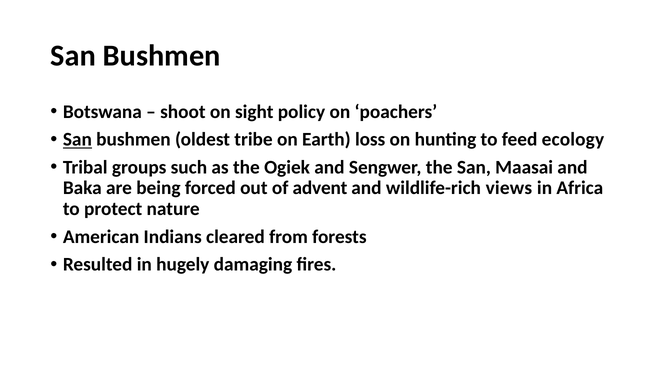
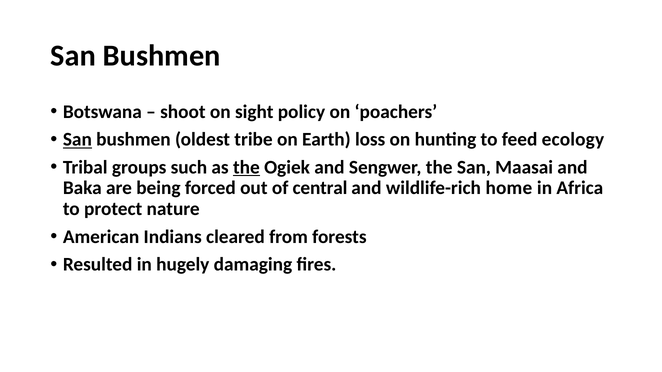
the at (246, 167) underline: none -> present
advent: advent -> central
views: views -> home
